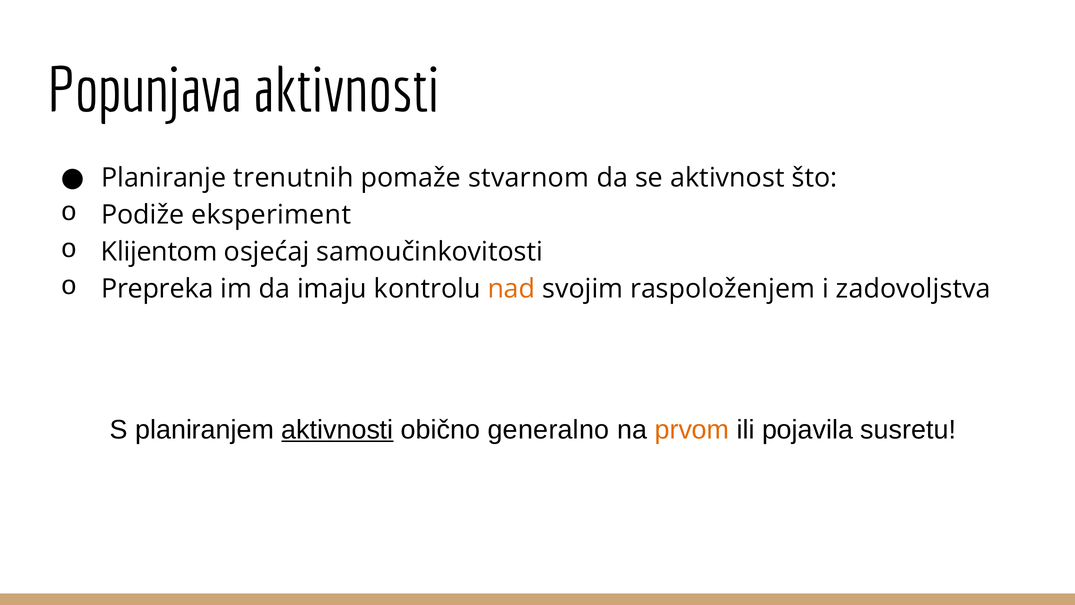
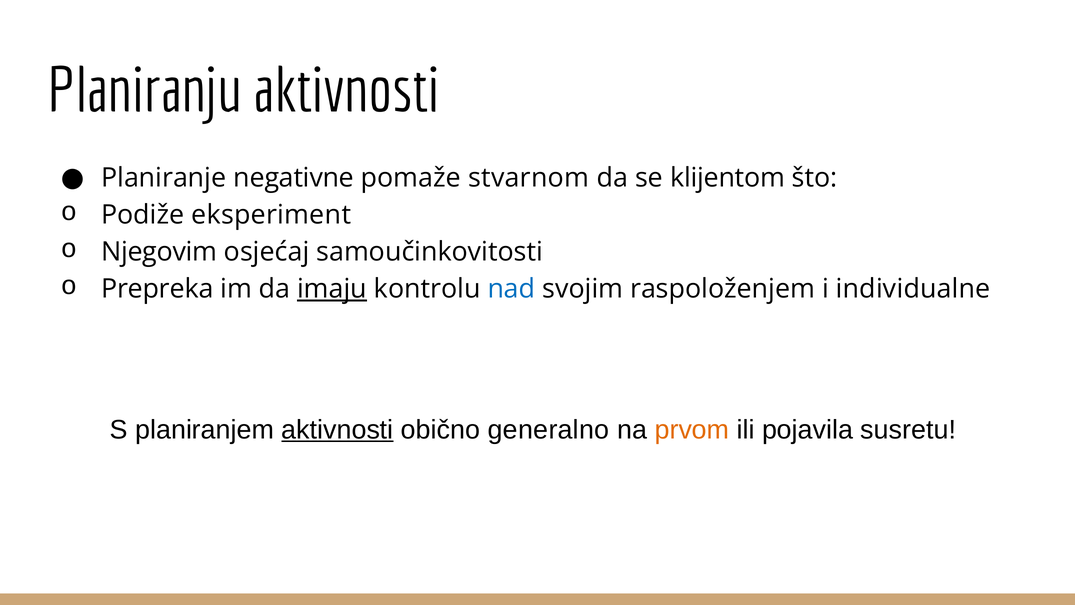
Popunjava: Popunjava -> Planiranju
trenutnih: trenutnih -> negativne
aktivnost: aktivnost -> klijentom
Klijentom: Klijentom -> Njegovim
imaju underline: none -> present
nad colour: orange -> blue
zadovoljstva: zadovoljstva -> individualne
